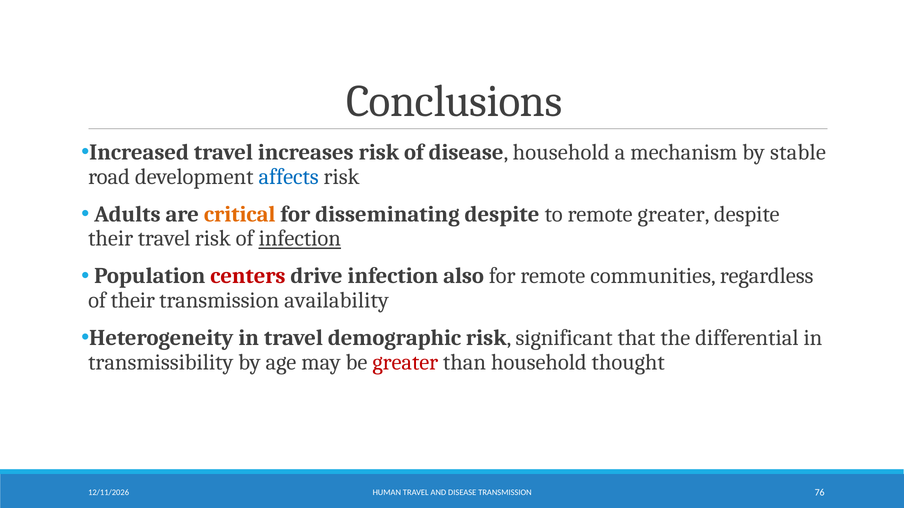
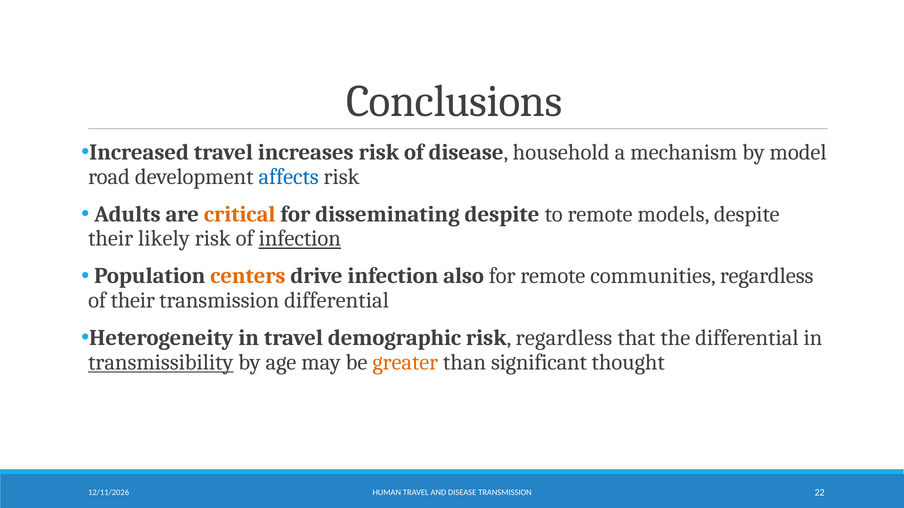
stable: stable -> model
remote greater: greater -> models
their travel: travel -> likely
centers colour: red -> orange
transmission availability: availability -> differential
risk significant: significant -> regardless
transmissibility underline: none -> present
greater at (405, 363) colour: red -> orange
than household: household -> significant
76: 76 -> 22
